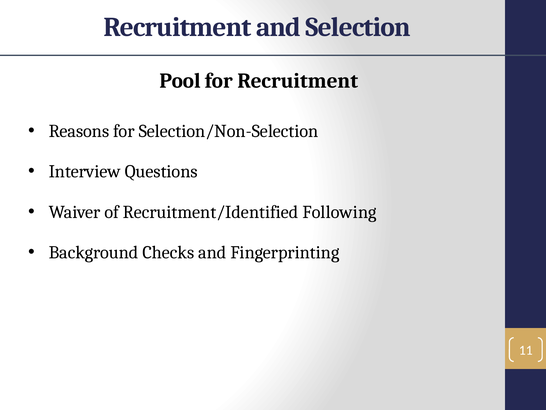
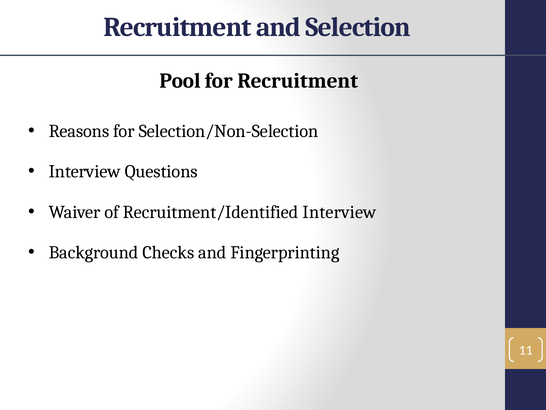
Recruitment/Identified Following: Following -> Interview
